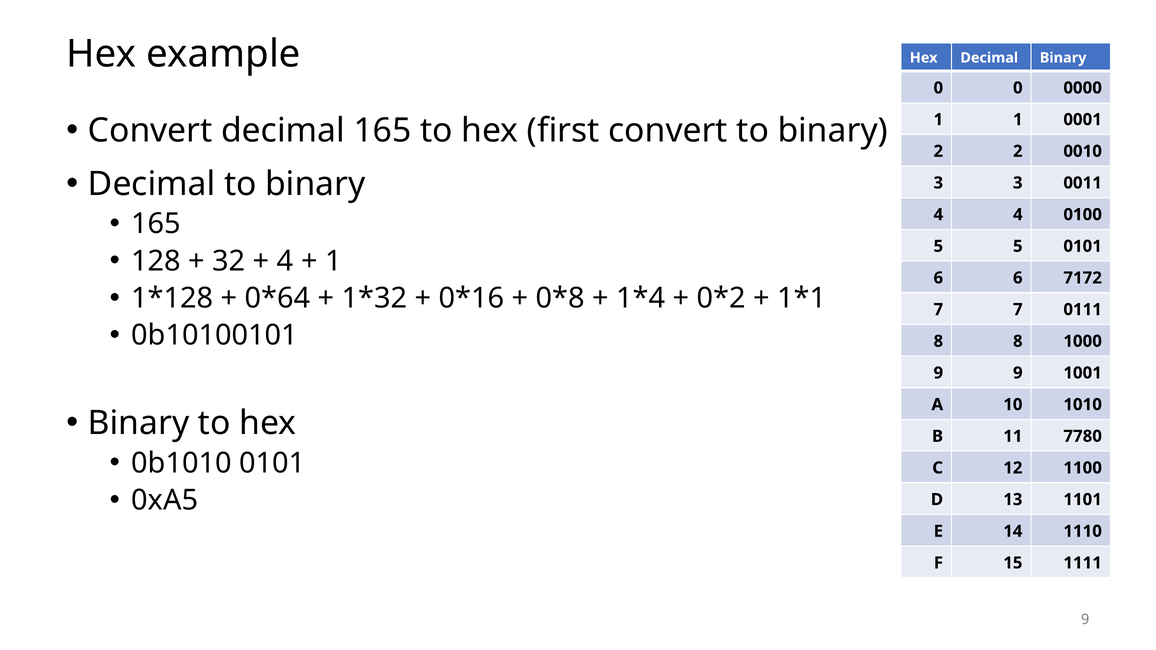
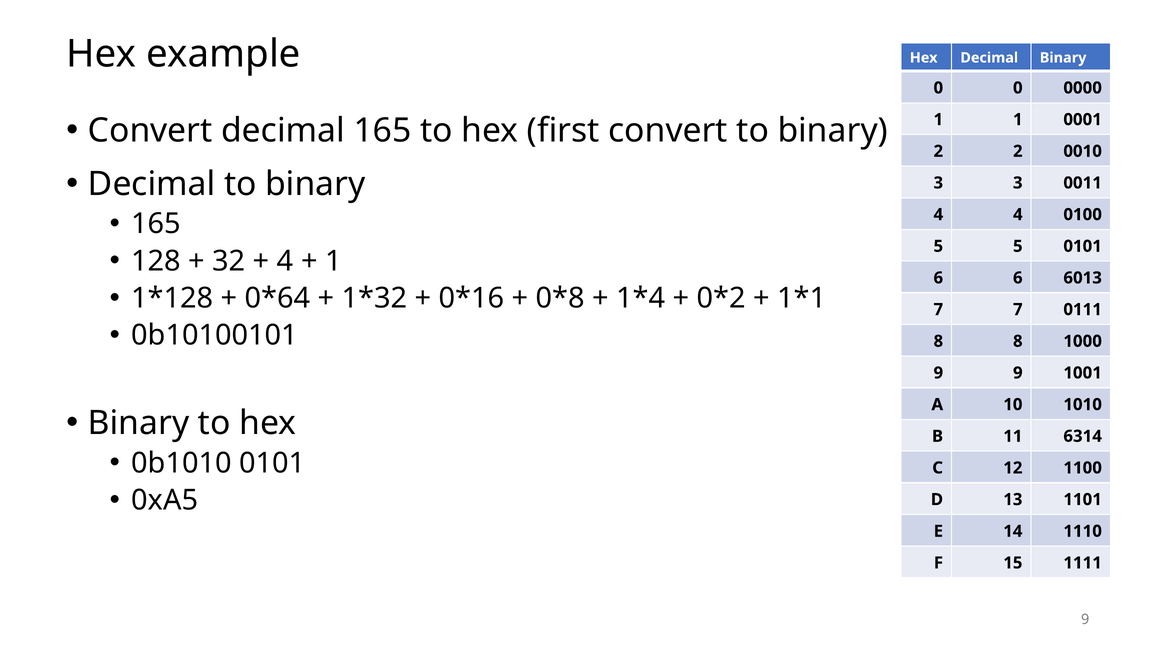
7172: 7172 -> 6013
7780: 7780 -> 6314
